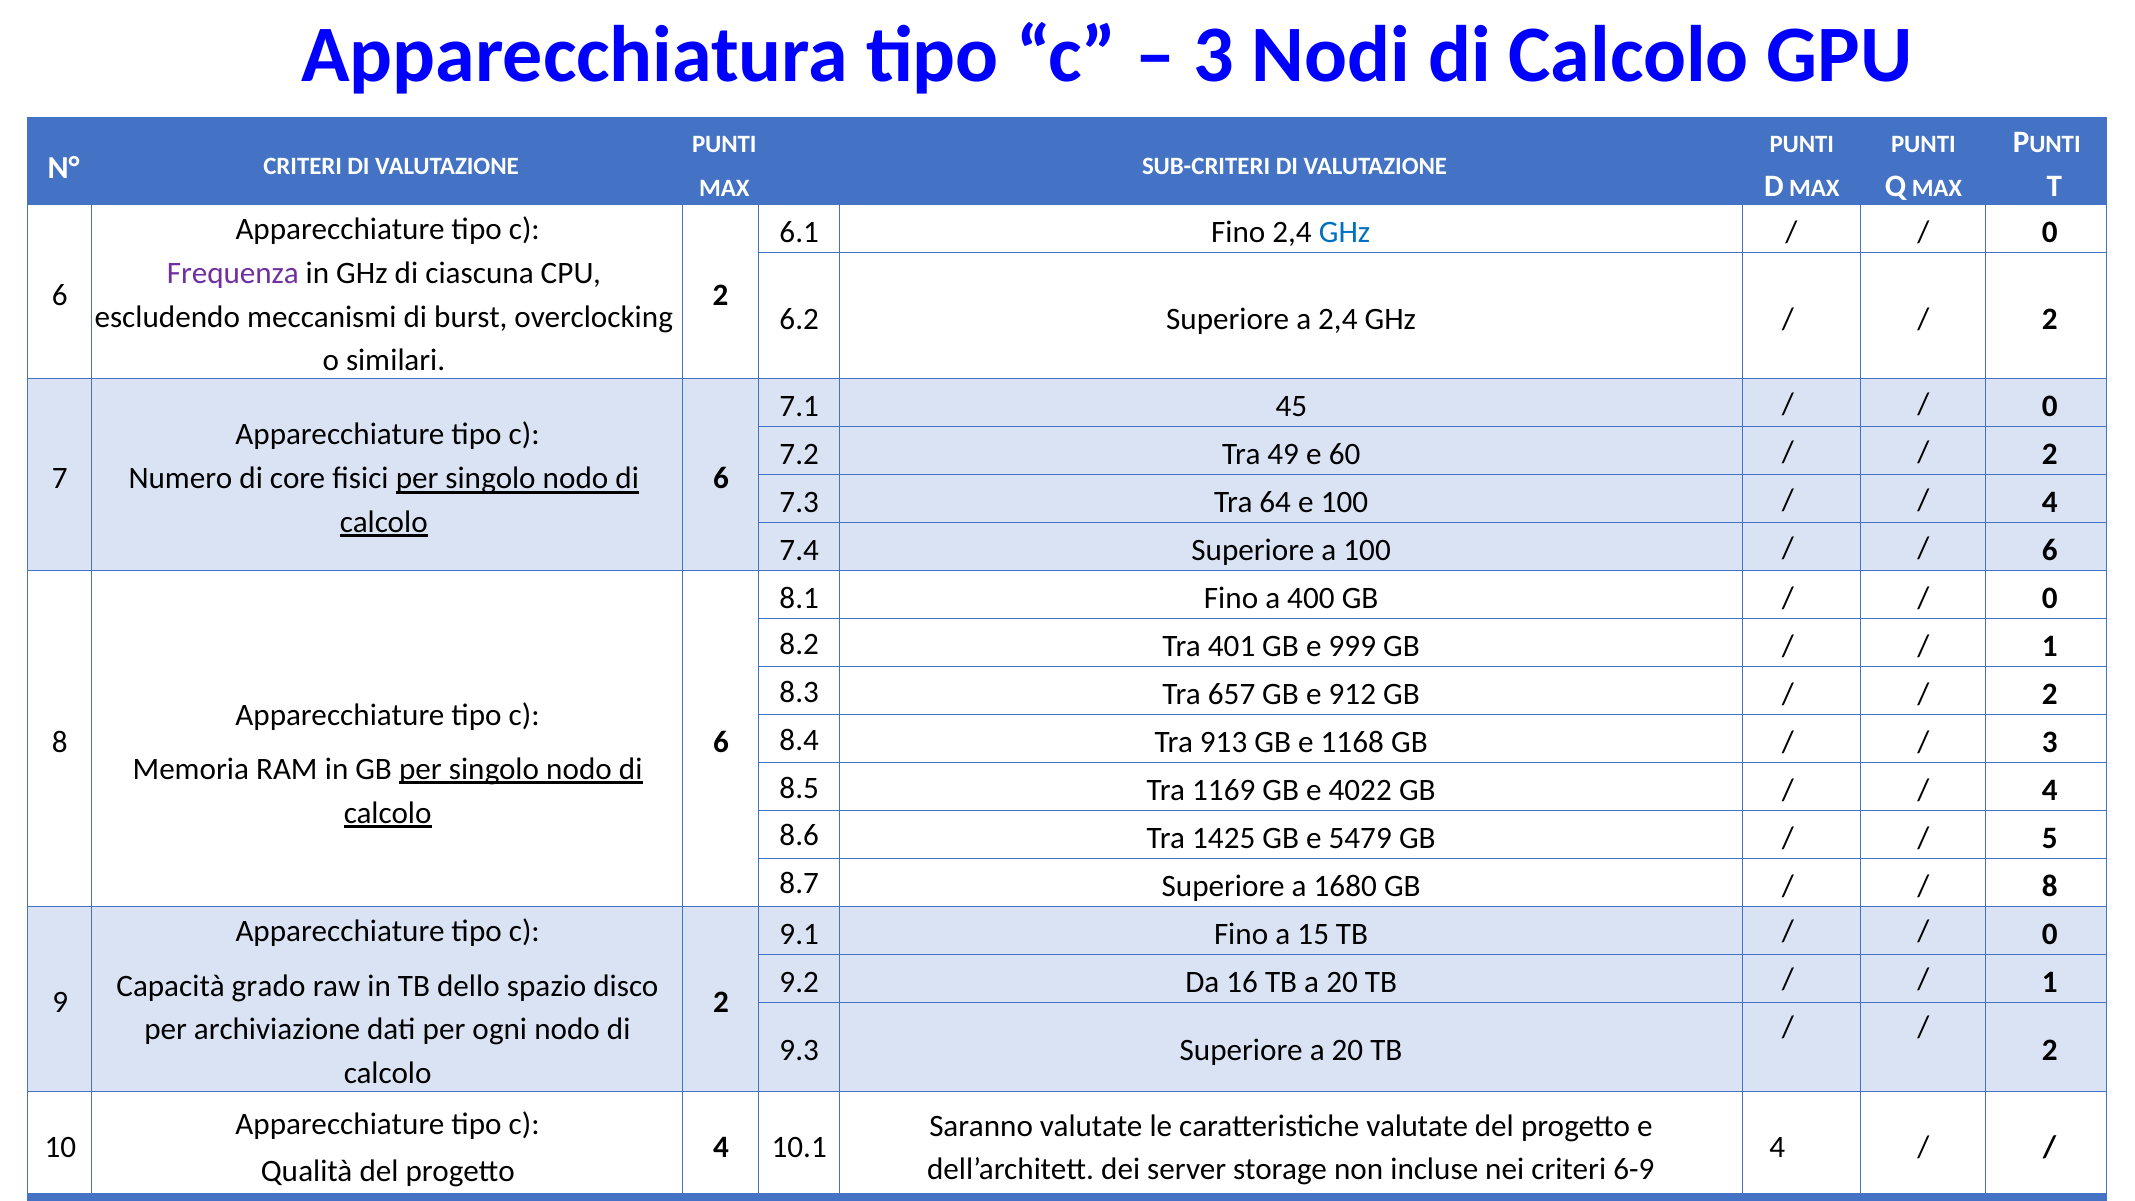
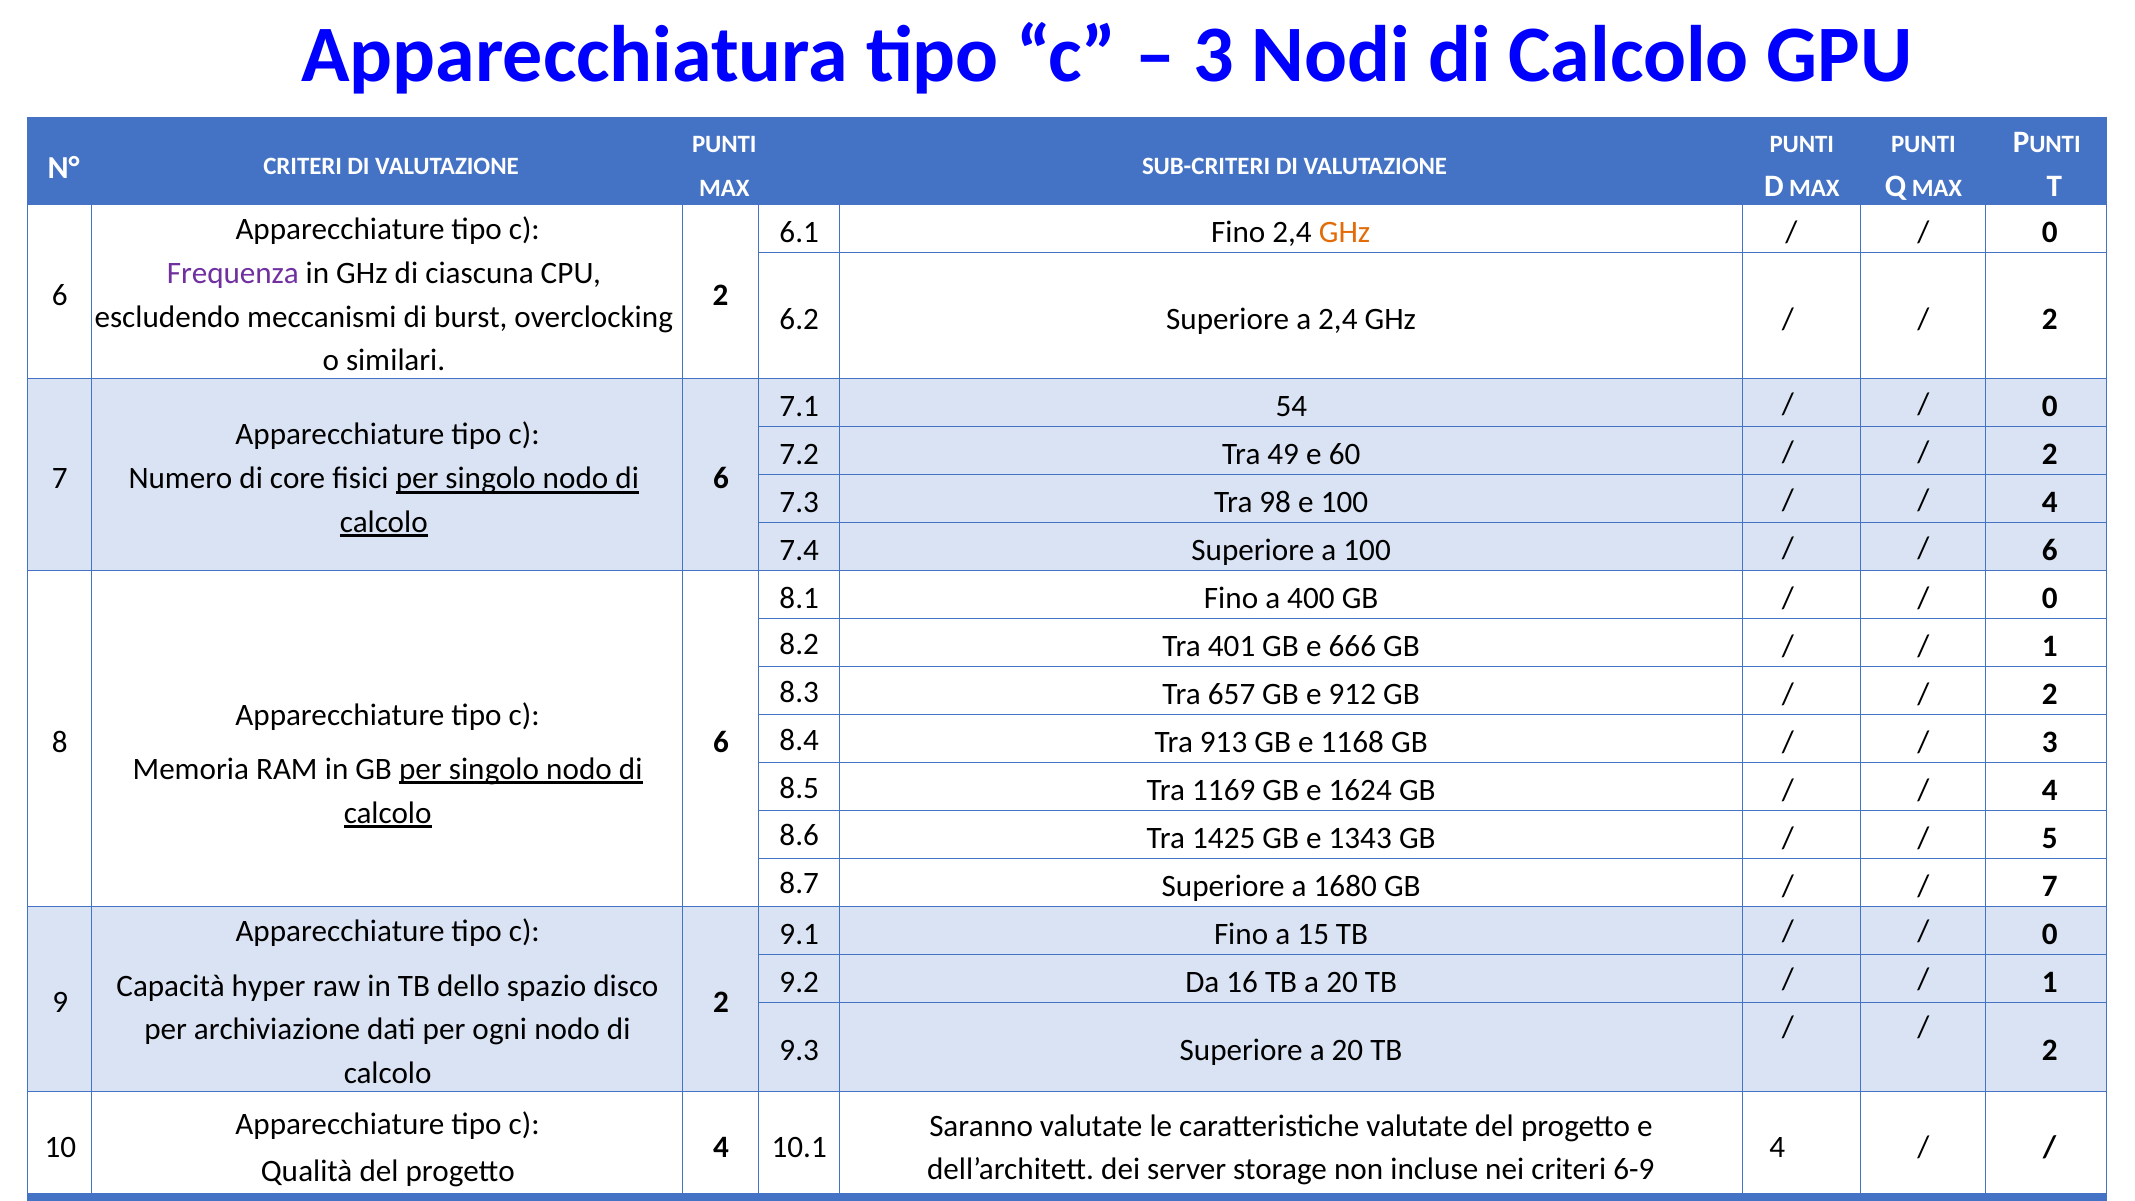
GHz at (1345, 232) colour: blue -> orange
45: 45 -> 54
64: 64 -> 98
999: 999 -> 666
4022: 4022 -> 1624
5479: 5479 -> 1343
8 at (2050, 886): 8 -> 7
grado: grado -> hyper
